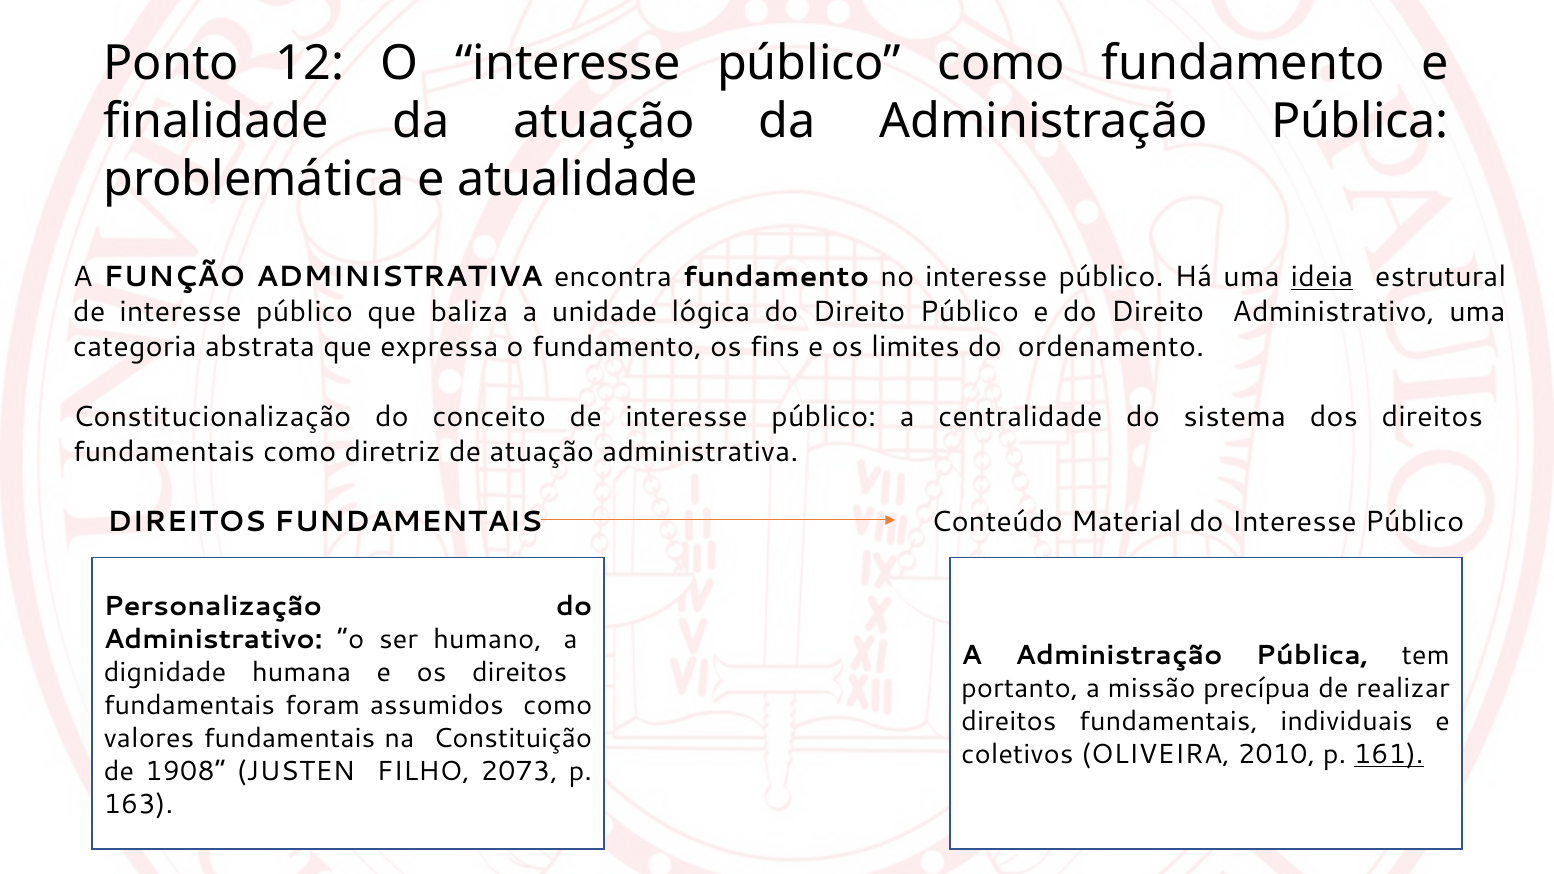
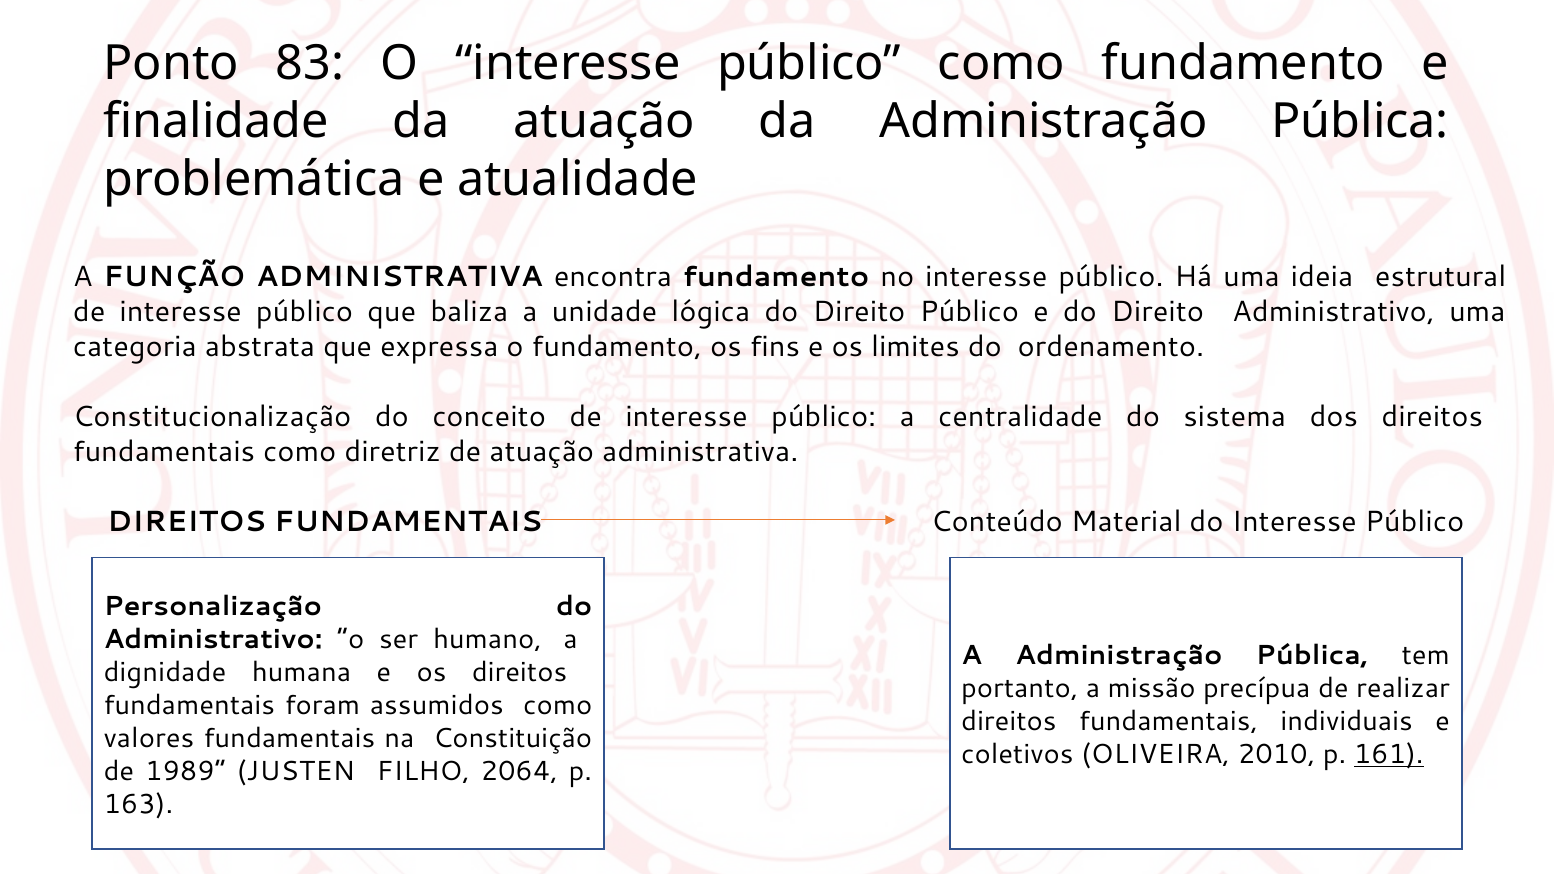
12: 12 -> 83
ideia underline: present -> none
1908: 1908 -> 1989
2073: 2073 -> 2064
